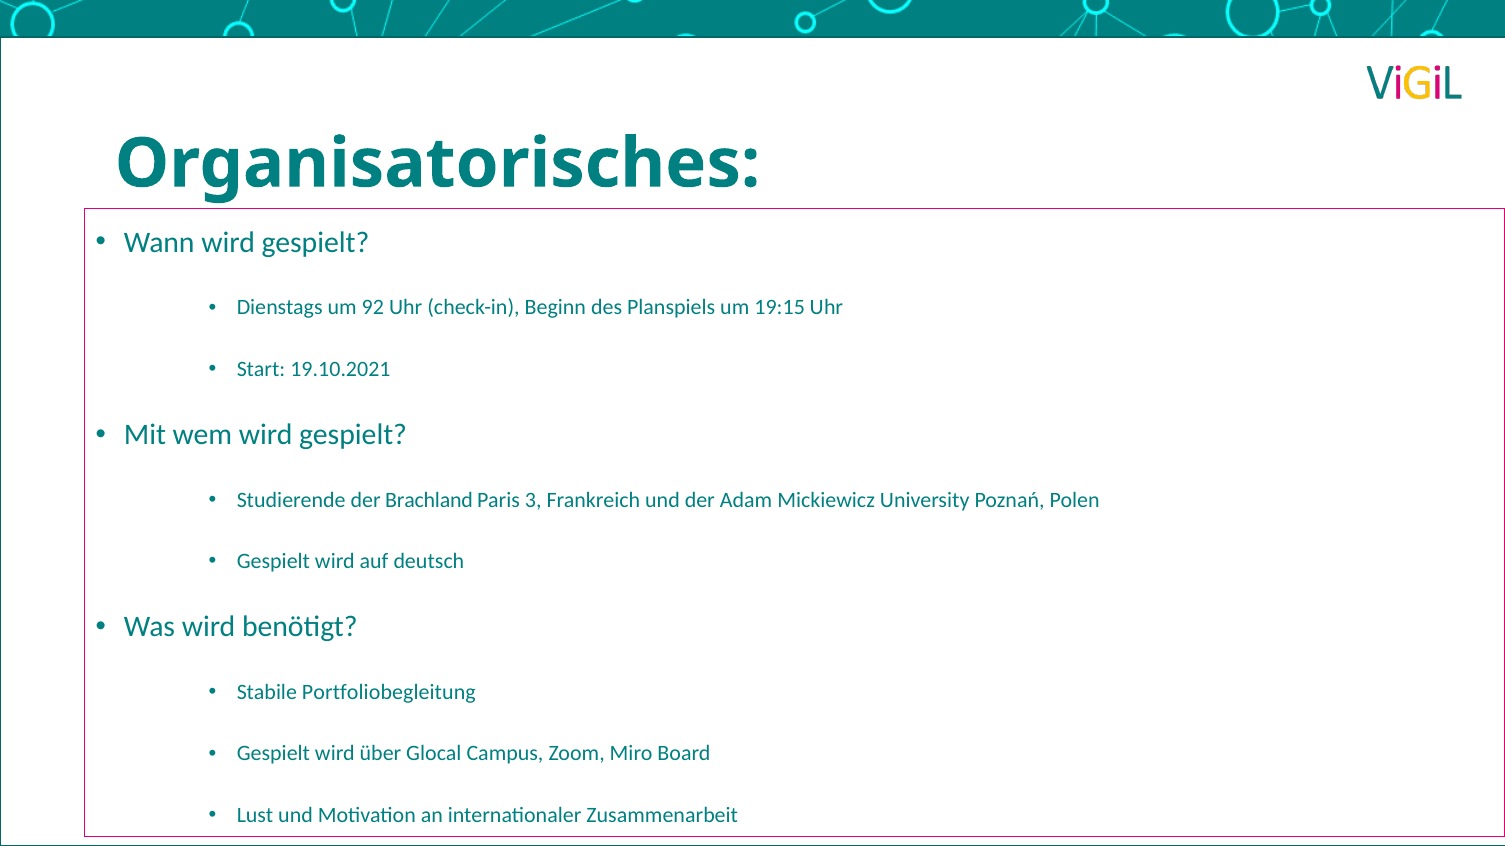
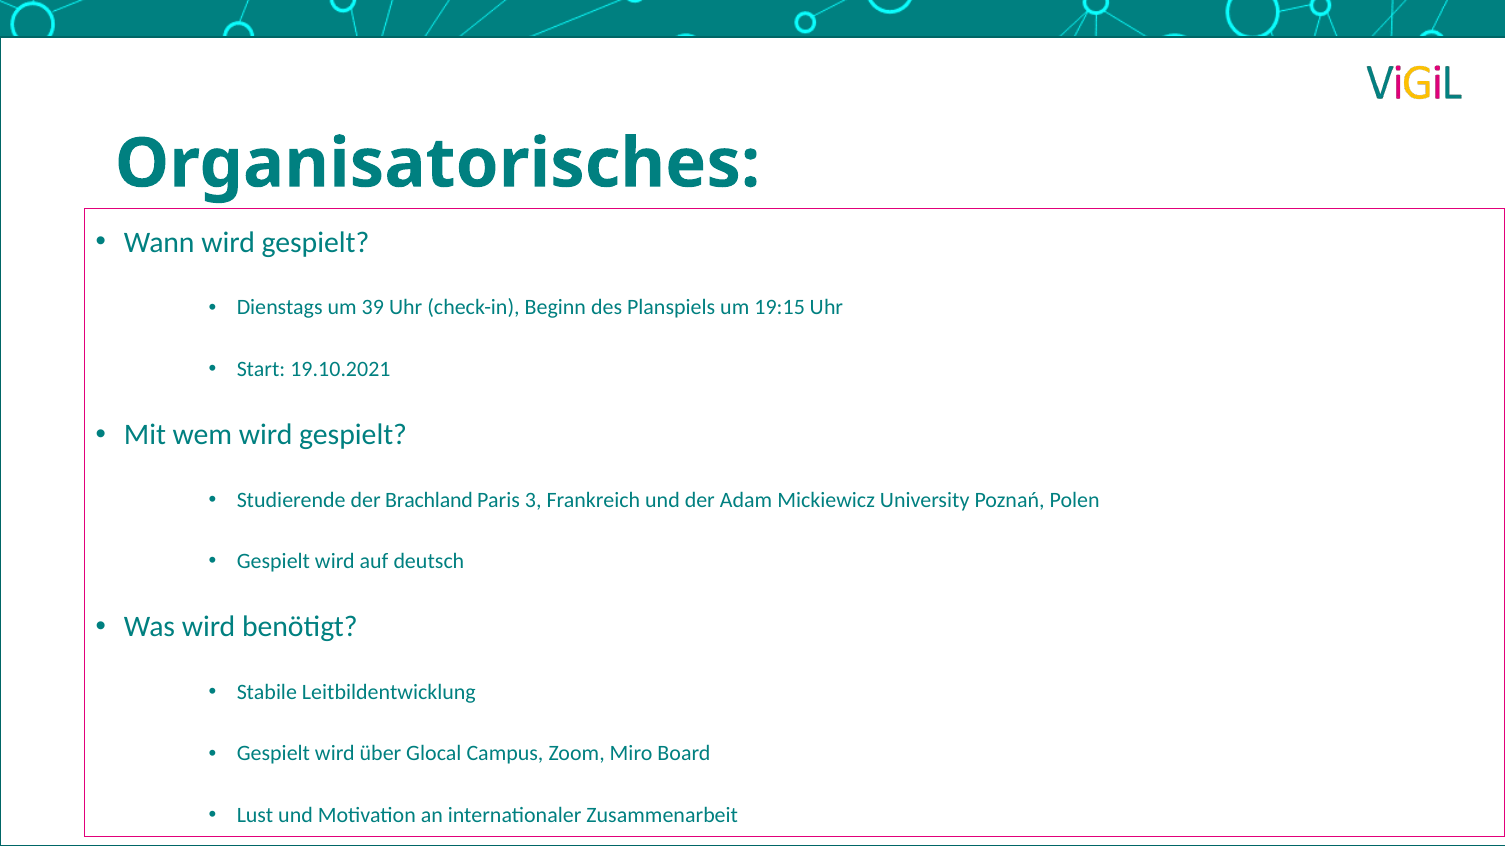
92: 92 -> 39
Portfoliobegleitung: Portfoliobegleitung -> Leitbildentwicklung
